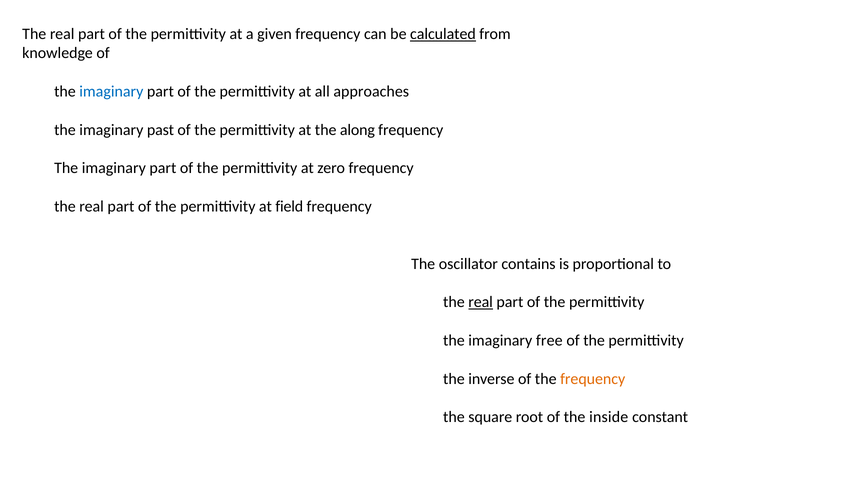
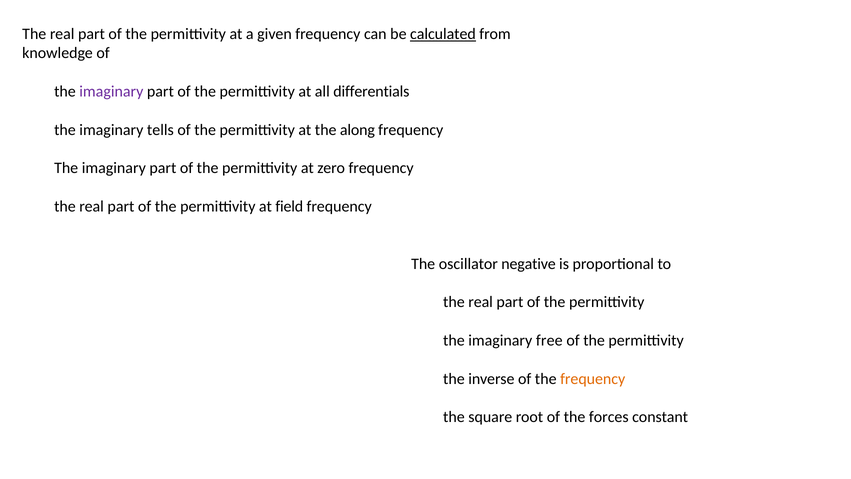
imaginary at (111, 91) colour: blue -> purple
approaches: approaches -> differentials
past: past -> tells
contains: contains -> negative
real at (481, 302) underline: present -> none
inside: inside -> forces
